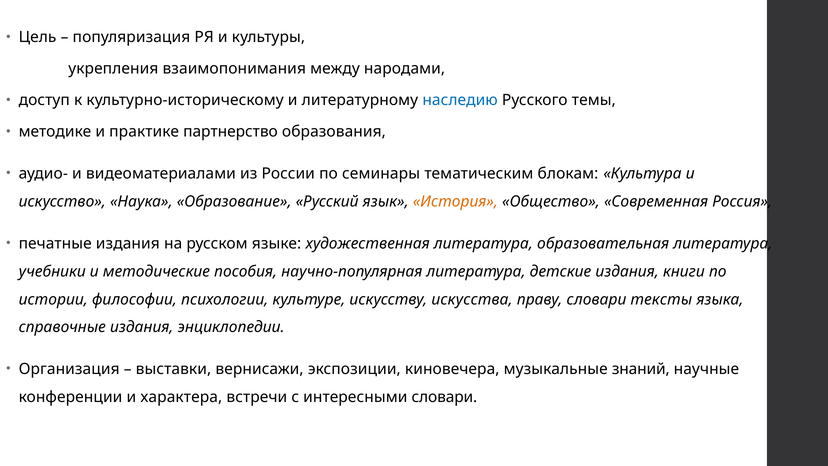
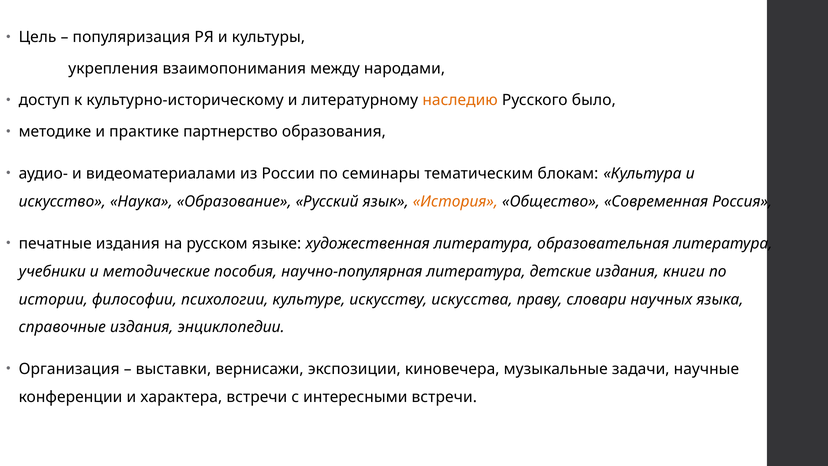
наследию colour: blue -> orange
темы: темы -> было
тексты: тексты -> научных
знаний: знаний -> задачи
интересными словари: словари -> встречи
